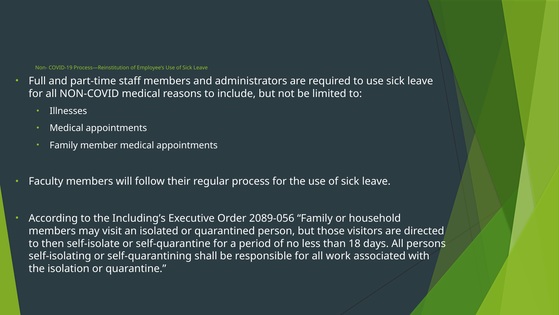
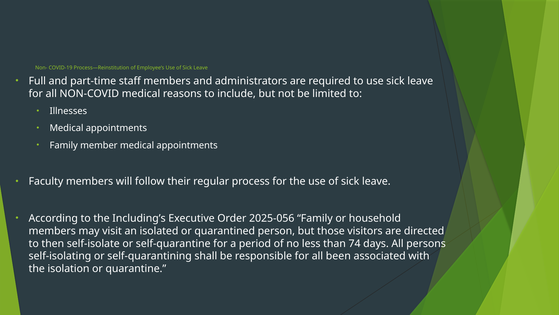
2089-056: 2089-056 -> 2025-056
18: 18 -> 74
work: work -> been
